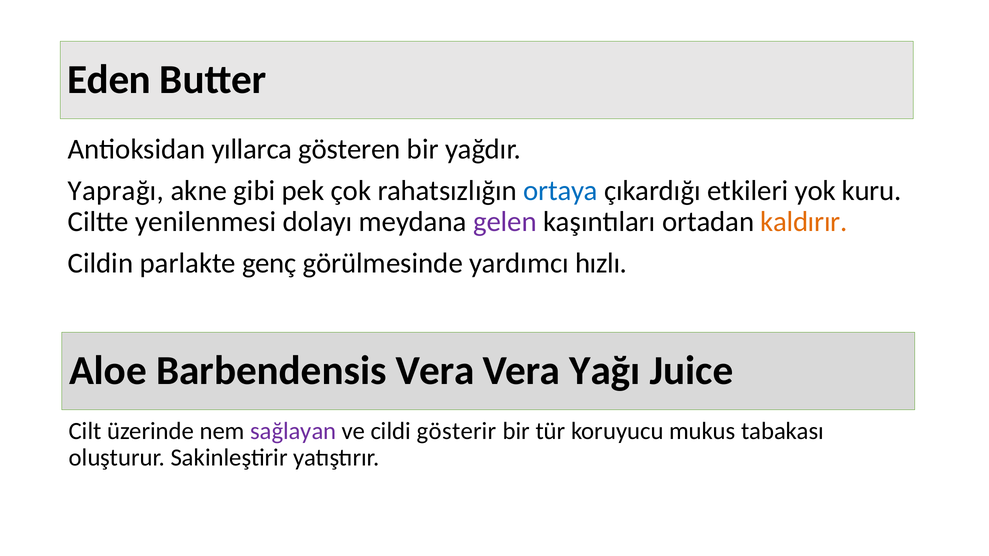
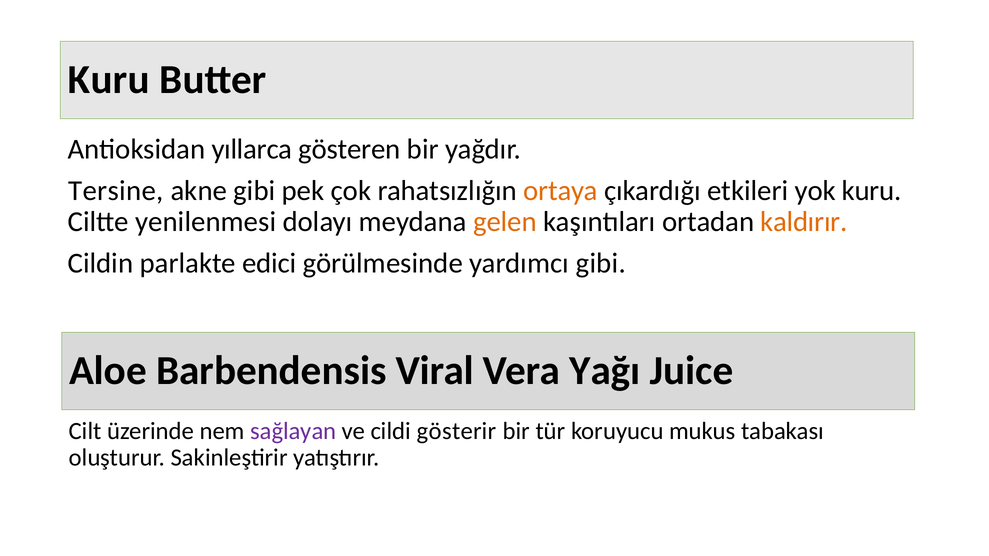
Eden at (109, 80): Eden -> Kuru
Yaprağı: Yaprağı -> Tersine
ortaya colour: blue -> orange
gelen colour: purple -> orange
genç: genç -> edici
yardımcı hızlı: hızlı -> gibi
Barbendensis Vera: Vera -> Viral
